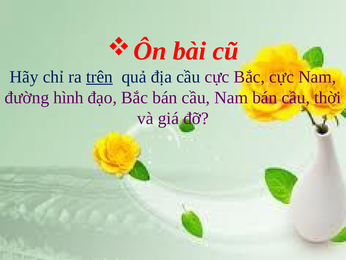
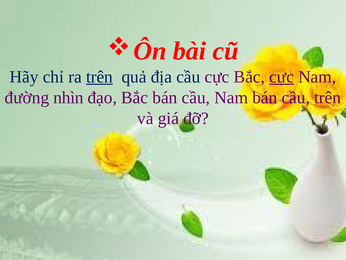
cực at (282, 77) underline: none -> present
hình: hình -> nhìn
cầu thời: thời -> trên
